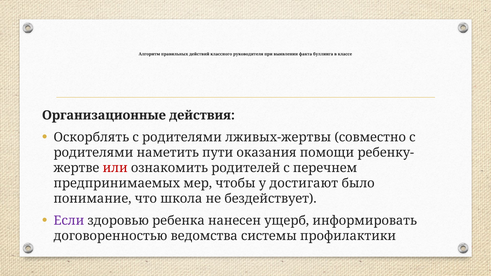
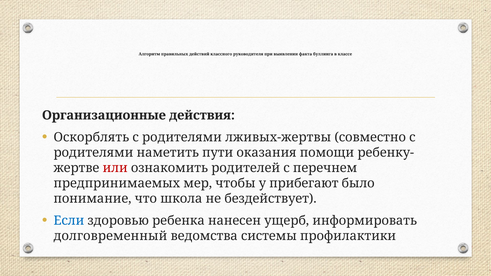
достигают: достигают -> прибегают
Если colour: purple -> blue
договоренностью: договоренностью -> долговременный
